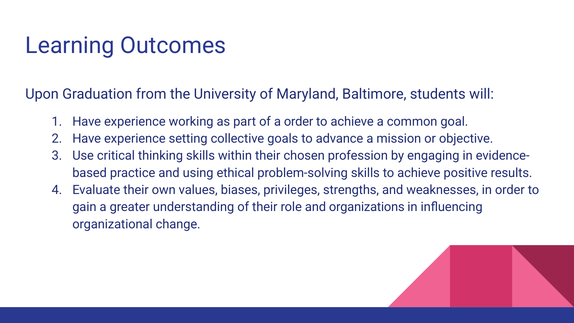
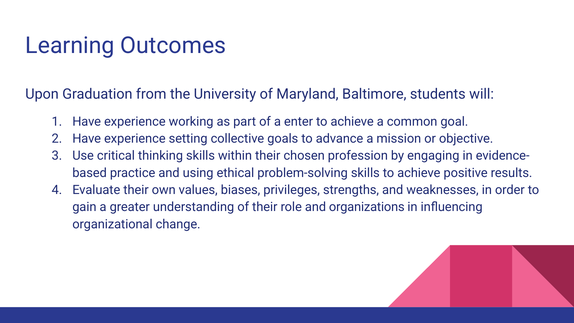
a order: order -> enter
